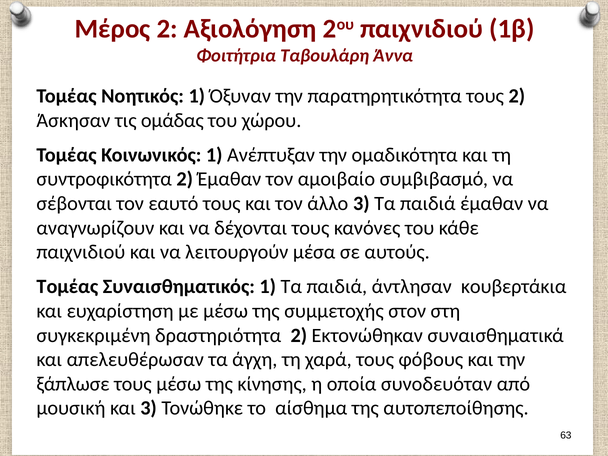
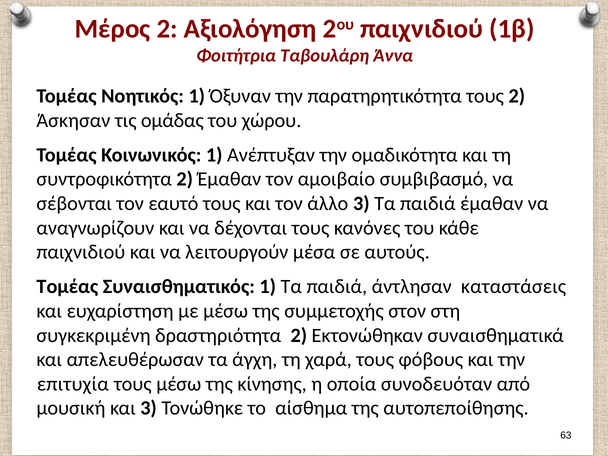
κουβερτάκια: κουβερτάκια -> καταστάσεις
ξάπλωσε: ξάπλωσε -> επιτυχία
